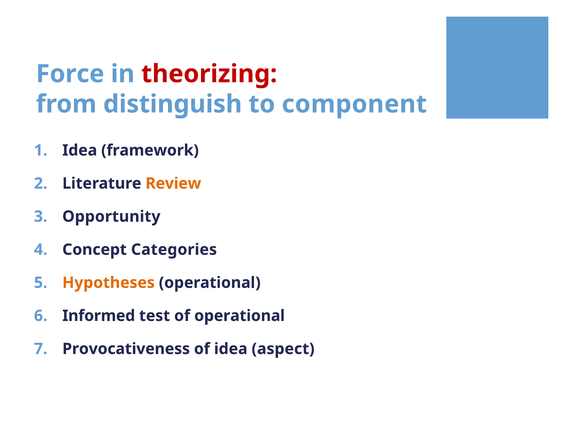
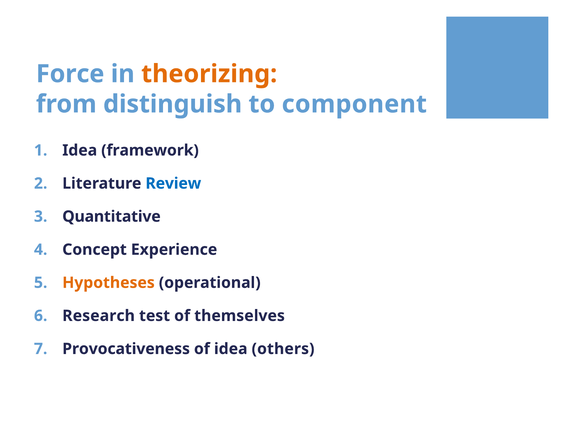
theorizing colour: red -> orange
Review colour: orange -> blue
Opportunity: Opportunity -> Quantitative
Categories: Categories -> Experience
Informed: Informed -> Research
of operational: operational -> themselves
aspect: aspect -> others
